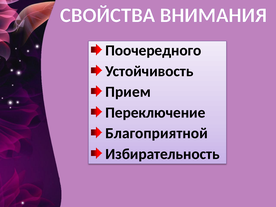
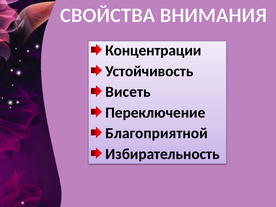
Поочередного: Поочередного -> Концентрации
Прием: Прием -> Висеть
